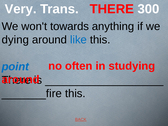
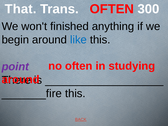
Very: Very -> That
Trans THERE: THERE -> OFTEN
towards: towards -> finished
dying: dying -> begin
point colour: blue -> purple
